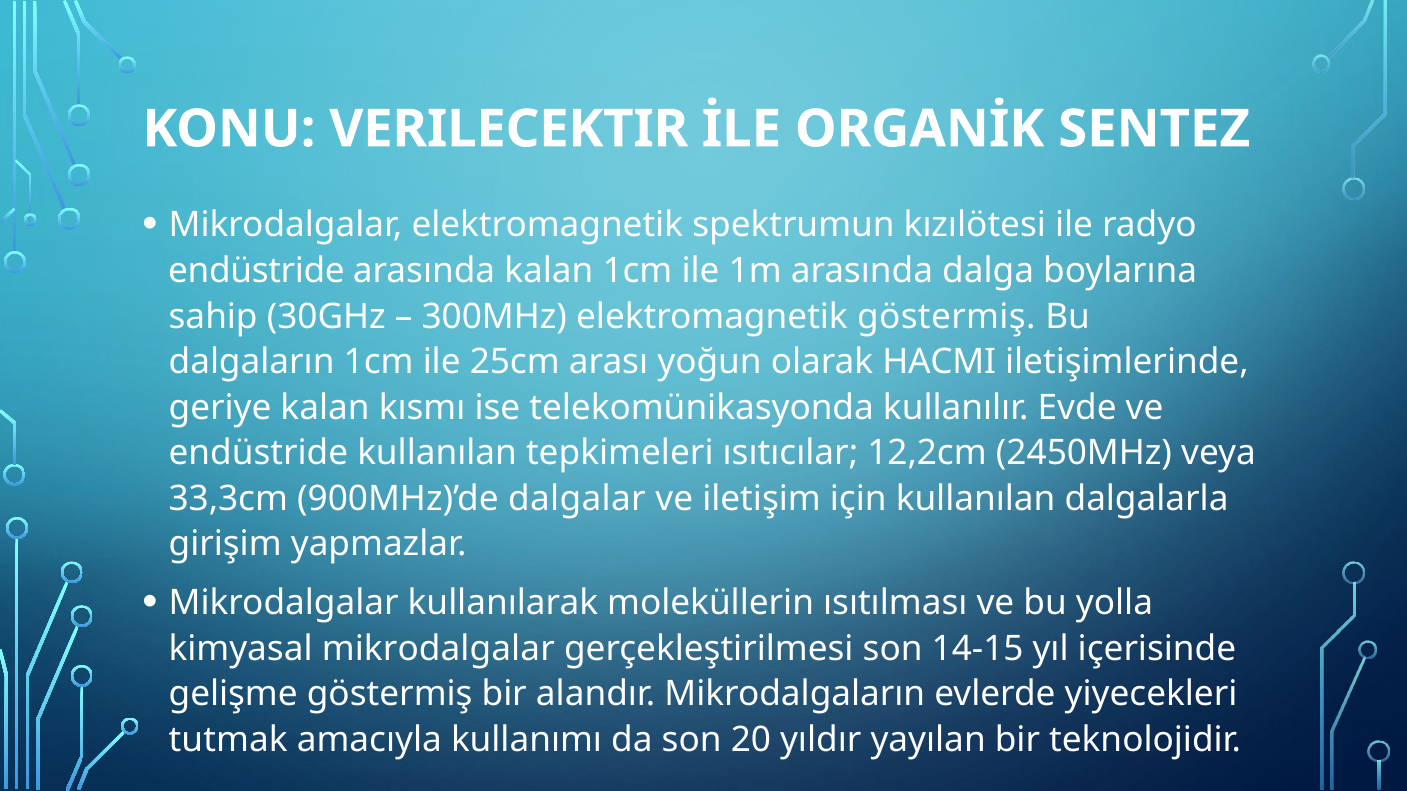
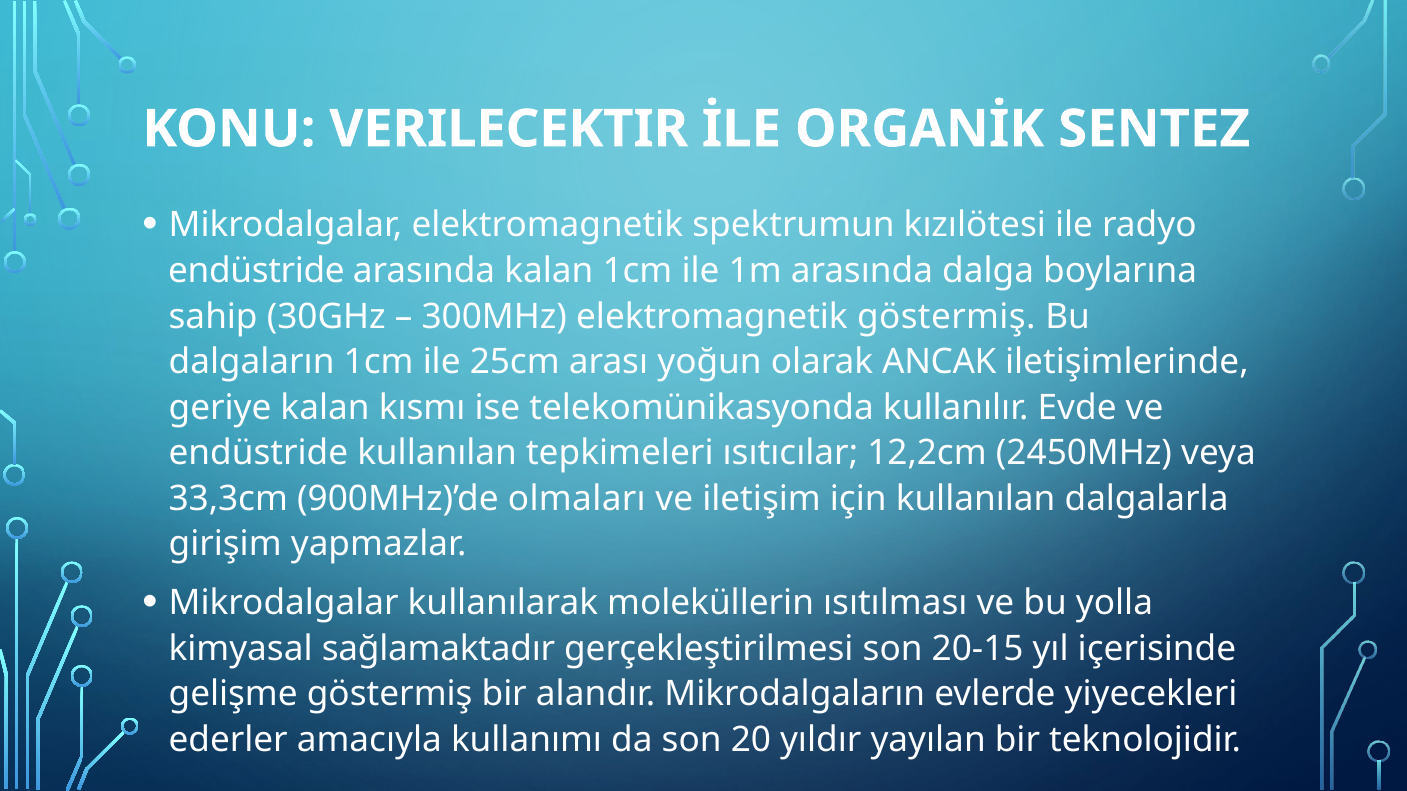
HACMI: HACMI -> ANCAK
dalgalar: dalgalar -> olmaları
kimyasal mikrodalgalar: mikrodalgalar -> sağlamaktadır
14-15: 14-15 -> 20-15
tutmak: tutmak -> ederler
